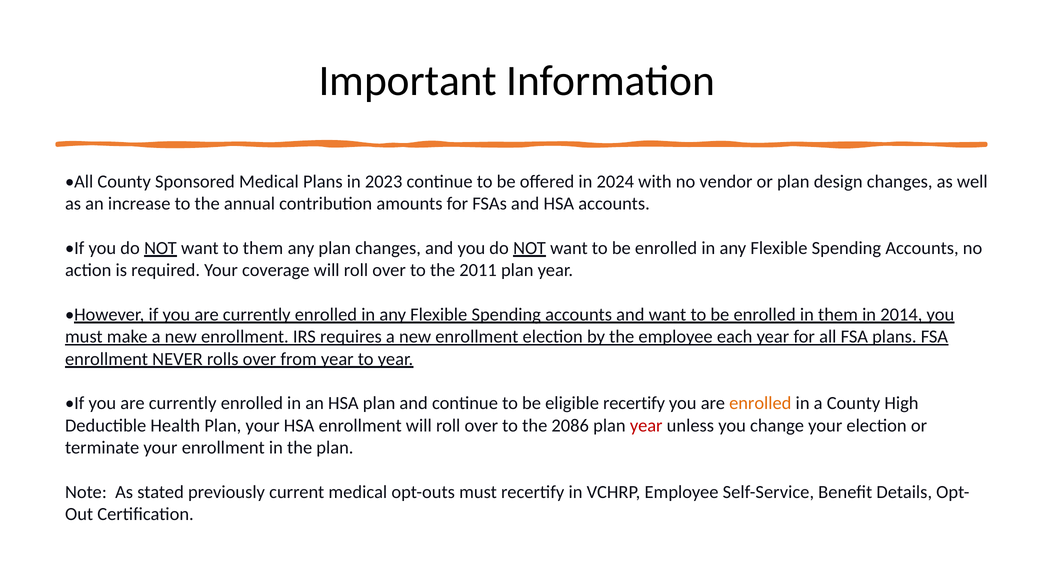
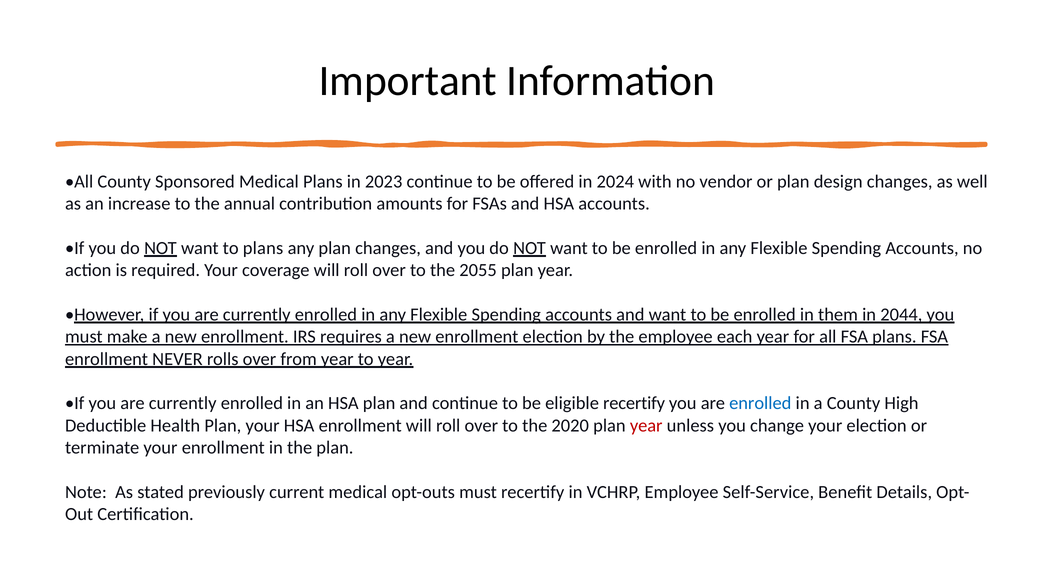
to them: them -> plans
2011: 2011 -> 2055
2014: 2014 -> 2044
enrolled at (760, 403) colour: orange -> blue
2086: 2086 -> 2020
